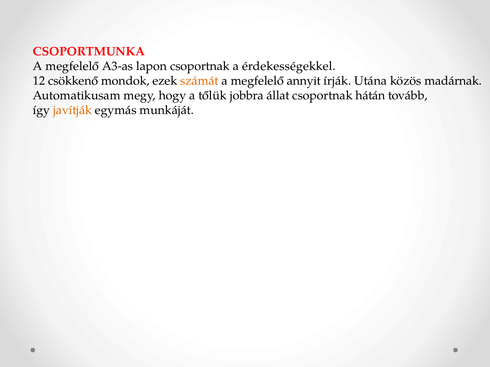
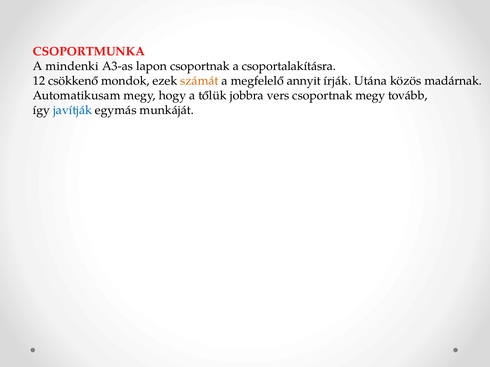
megfelelő at (72, 66): megfelelő -> mindenki
érdekességekkel: érdekességekkel -> csoportalakításra
állat: állat -> vers
csoportnak hátán: hátán -> megy
javítják colour: orange -> blue
